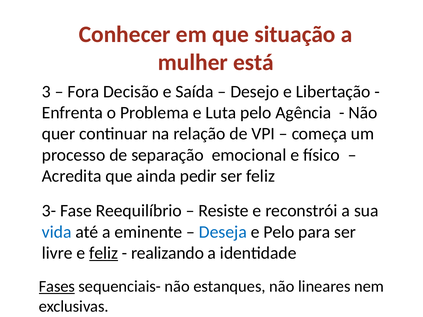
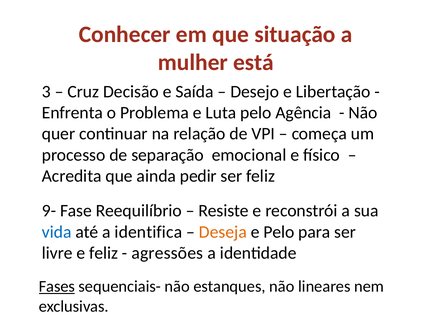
Fora: Fora -> Cruz
3-: 3- -> 9-
eminente: eminente -> identifica
Deseja colour: blue -> orange
feliz at (104, 253) underline: present -> none
realizando: realizando -> agressões
